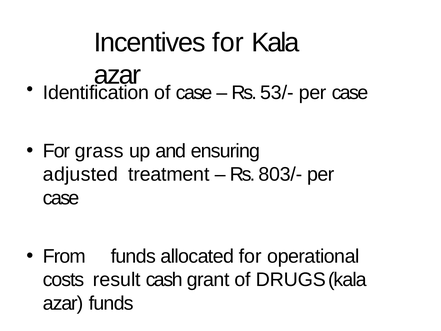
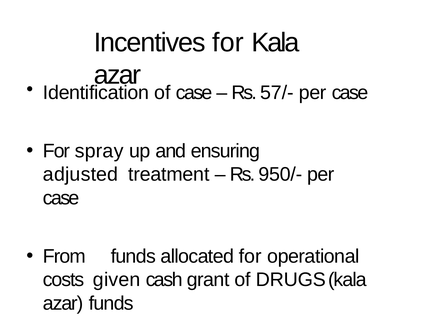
53/-: 53/- -> 57/-
grass: grass -> spray
803/-: 803/- -> 950/-
result: result -> given
